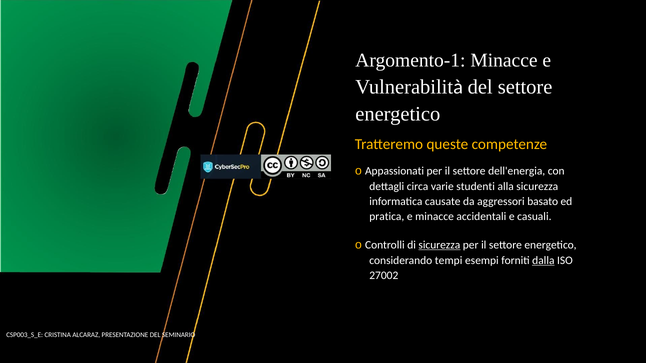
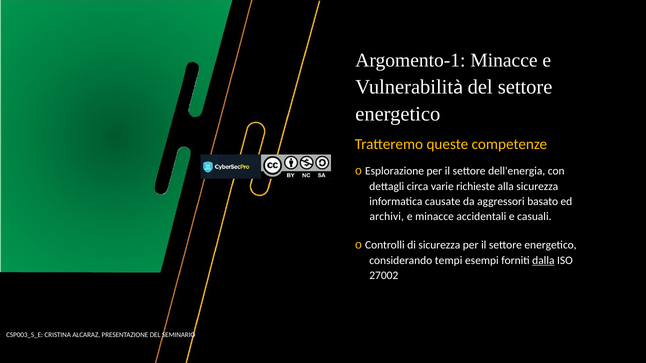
Appassionati: Appassionati -> Esplorazione
studenti: studenti -> richieste
pratica: pratica -> archivi
sicurezza at (439, 245) underline: present -> none
